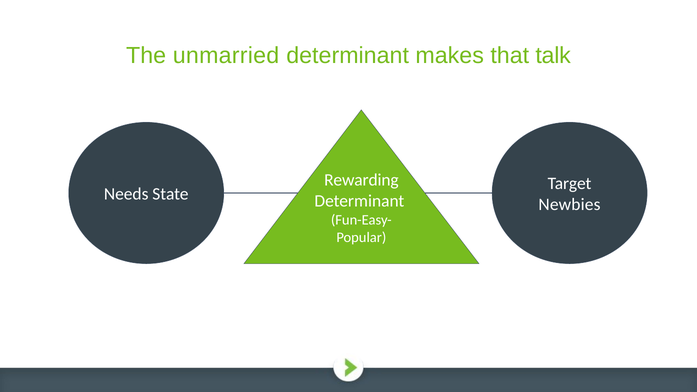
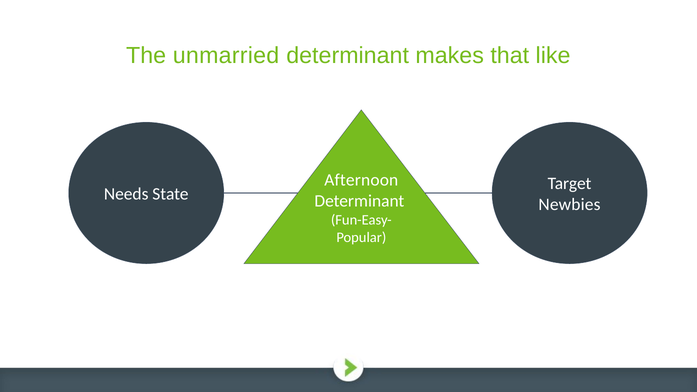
talk: talk -> like
Rewarding: Rewarding -> Afternoon
